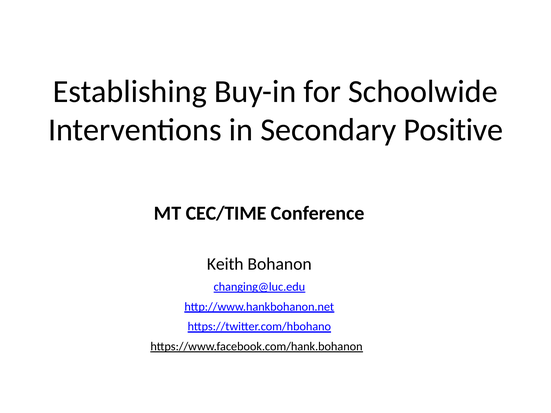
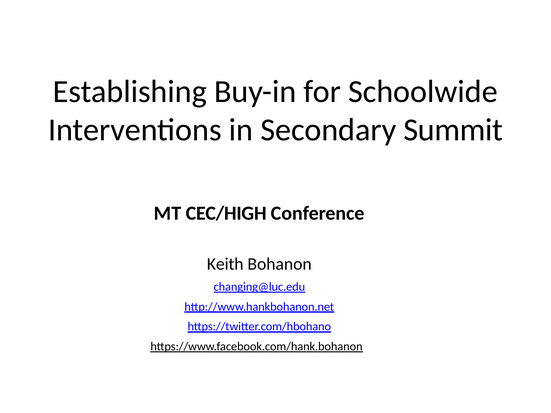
Positive: Positive -> Summit
CEC/TIME: CEC/TIME -> CEC/HIGH
